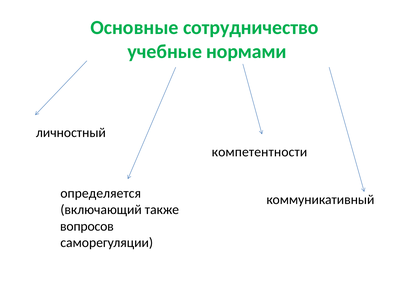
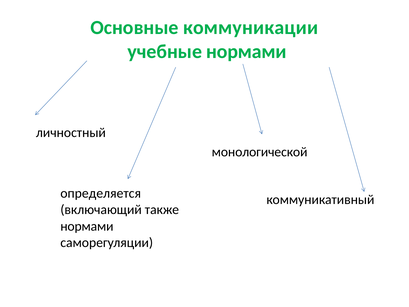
сотрудничество: сотрудничество -> коммуникации
компетентности: компетентности -> монологической
вопросов at (87, 226): вопросов -> нормами
